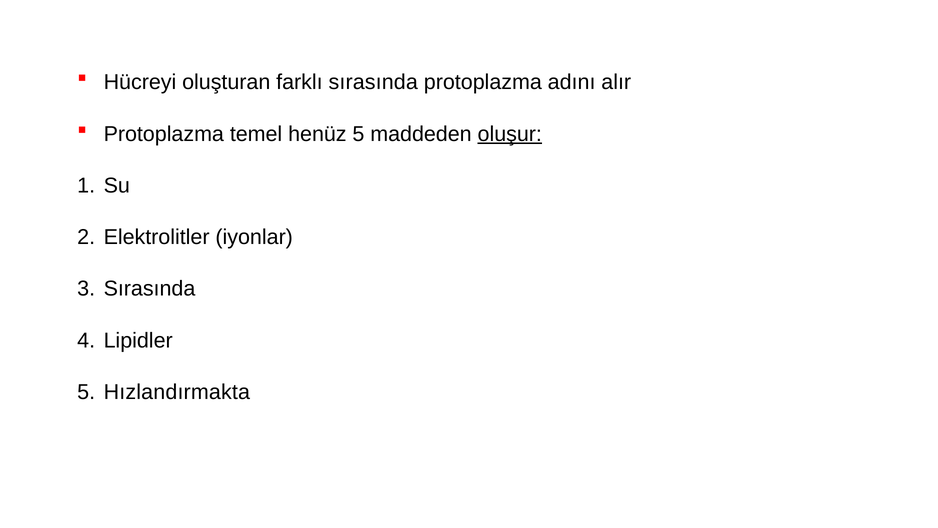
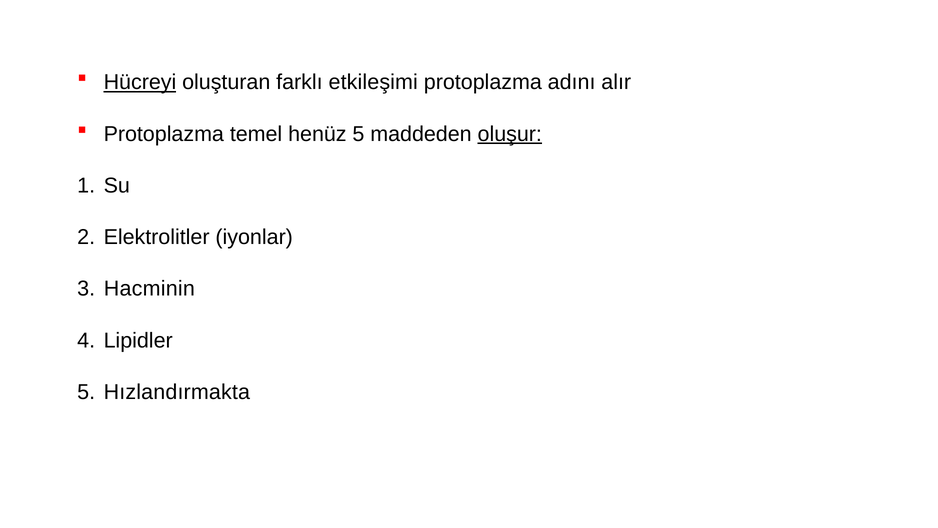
Hücreyi underline: none -> present
farklı sırasında: sırasında -> etkileşimi
Sırasında at (149, 289): Sırasında -> Hacminin
